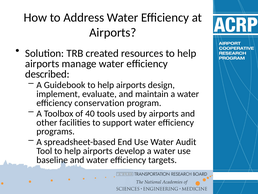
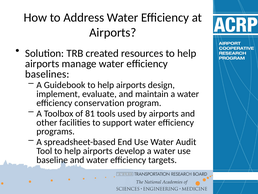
described: described -> baselines
40: 40 -> 81
